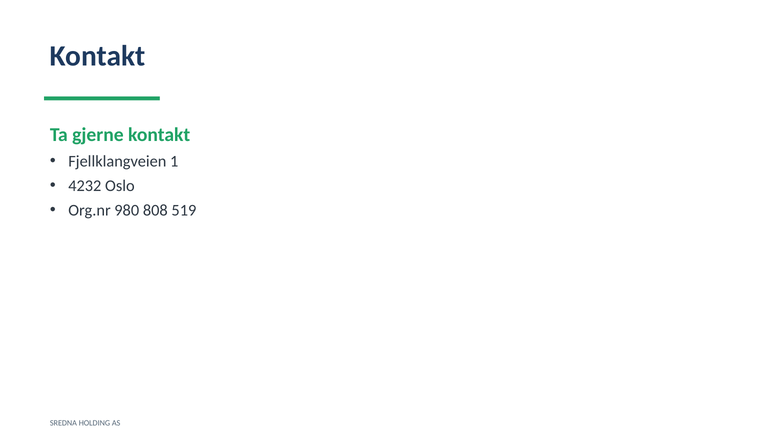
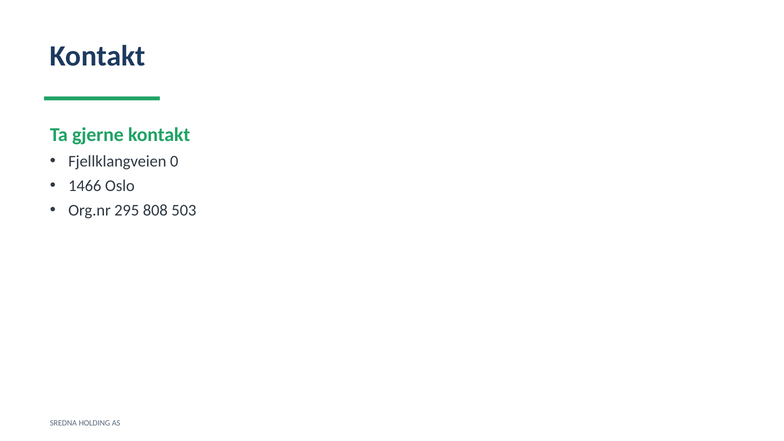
1: 1 -> 0
4232: 4232 -> 1466
980: 980 -> 295
519: 519 -> 503
